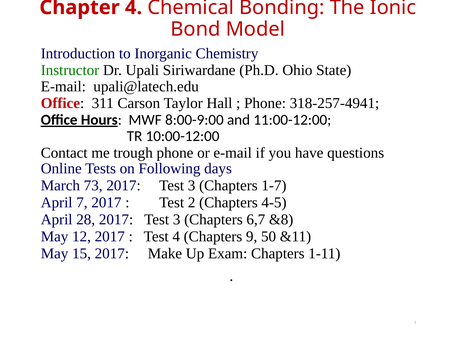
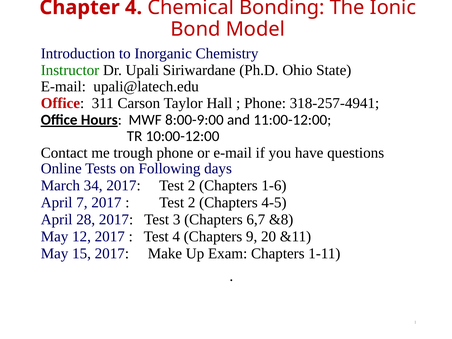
73: 73 -> 34
3 at (192, 185): 3 -> 2
1-7: 1-7 -> 1-6
50: 50 -> 20
